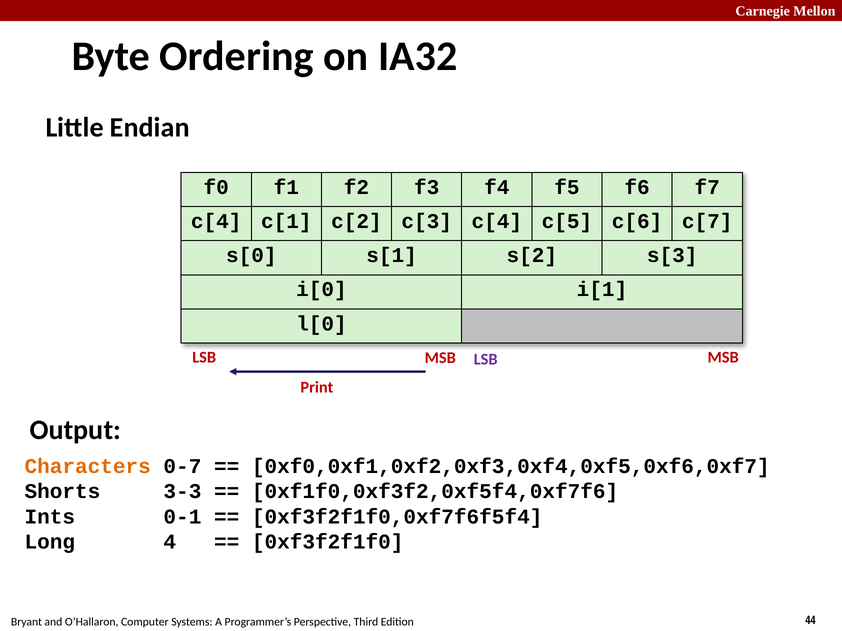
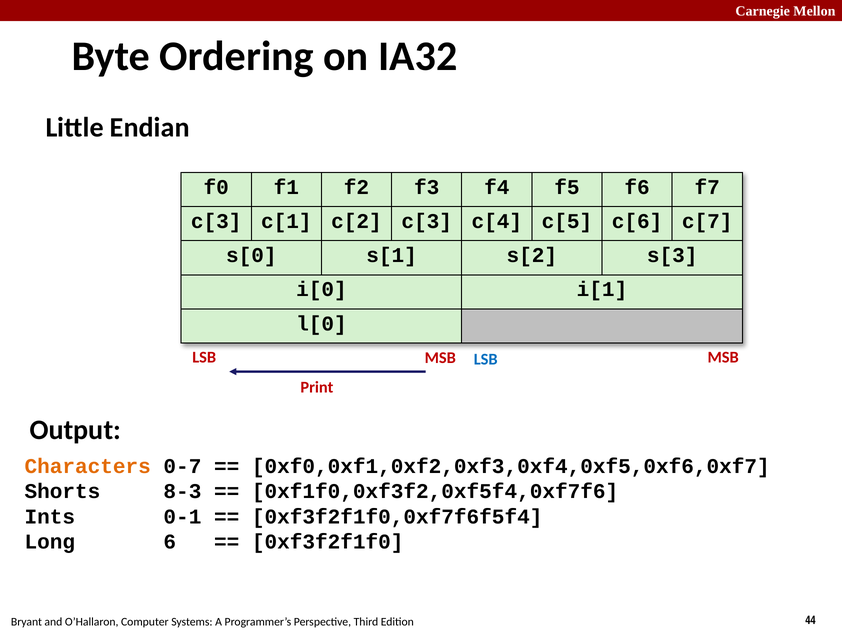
c[4 at (216, 221): c[4 -> c[3
LSB at (486, 359) colour: purple -> blue
3-3: 3-3 -> 8-3
4: 4 -> 6
